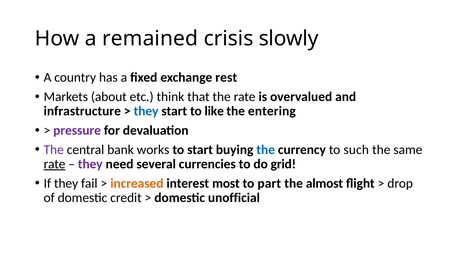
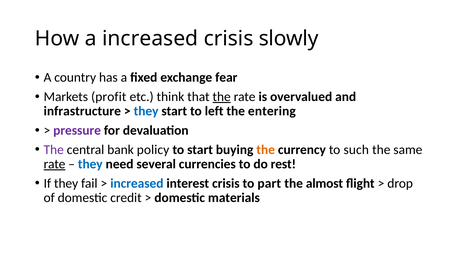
a remained: remained -> increased
rest: rest -> fear
about: about -> profit
the at (222, 97) underline: none -> present
like: like -> left
works: works -> policy
the at (266, 150) colour: blue -> orange
they at (90, 164) colour: purple -> blue
grid: grid -> rest
increased at (137, 184) colour: orange -> blue
interest most: most -> crisis
unofficial: unofficial -> materials
